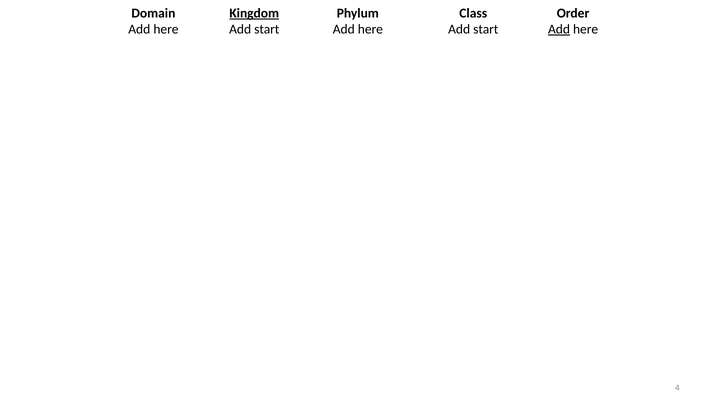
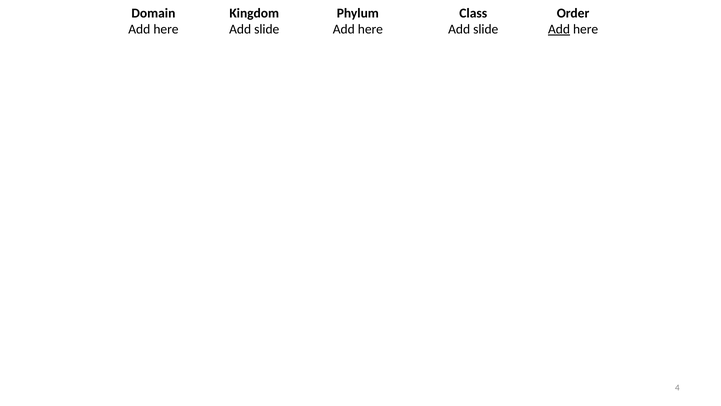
Kingdom underline: present -> none
start at (267, 29): start -> slide
start at (486, 29): start -> slide
